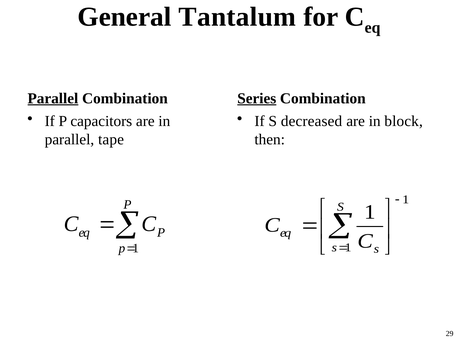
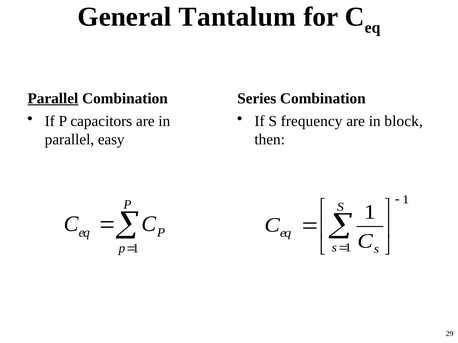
Series underline: present -> none
decreased: decreased -> frequency
tape: tape -> easy
